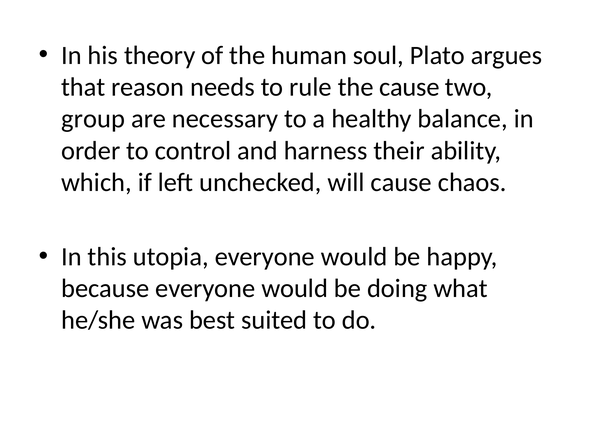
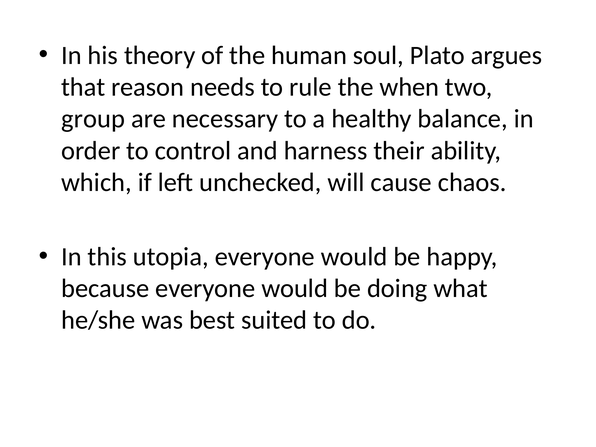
the cause: cause -> when
